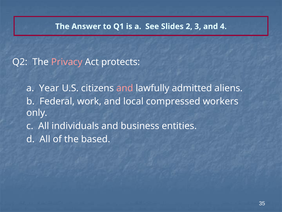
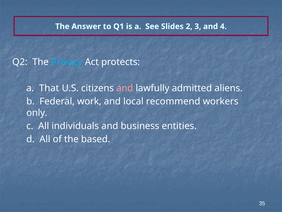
Privacy colour: pink -> light blue
Year: Year -> That
compressed: compressed -> recommend
